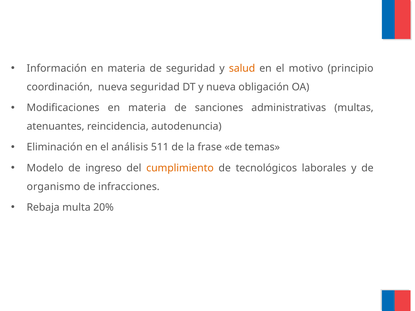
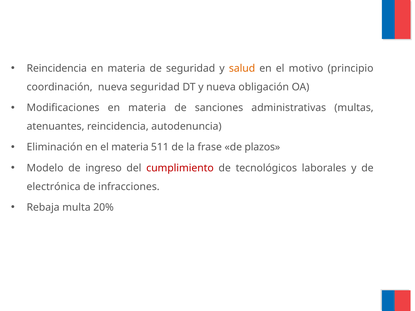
Información at (57, 68): Información -> Reincidencia
el análisis: análisis -> materia
temas: temas -> plazos
cumplimiento colour: orange -> red
organismo: organismo -> electrónica
